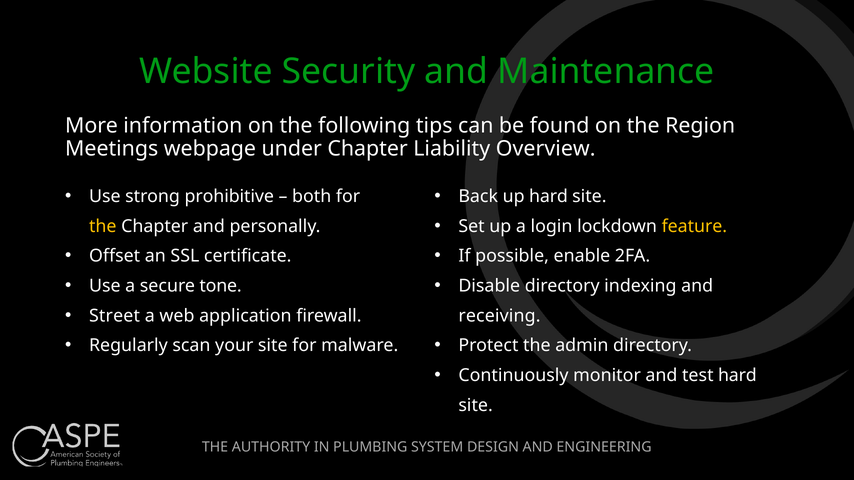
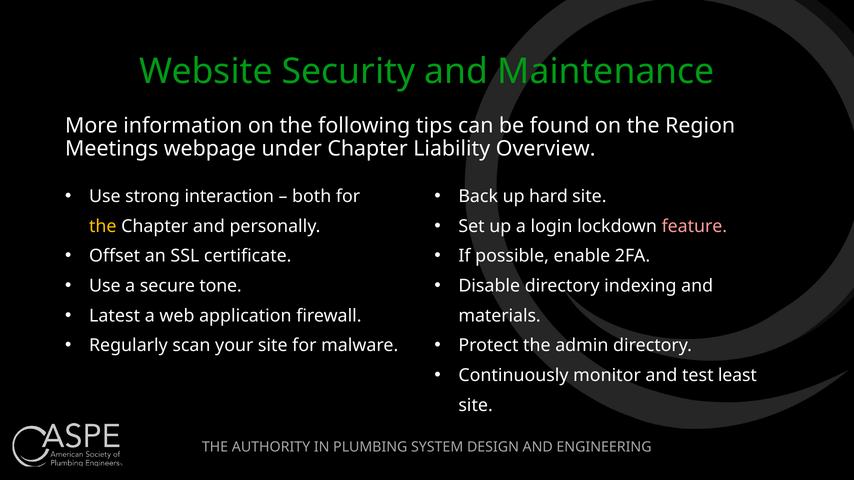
prohibitive: prohibitive -> interaction
feature colour: yellow -> pink
Street: Street -> Latest
receiving: receiving -> materials
test hard: hard -> least
